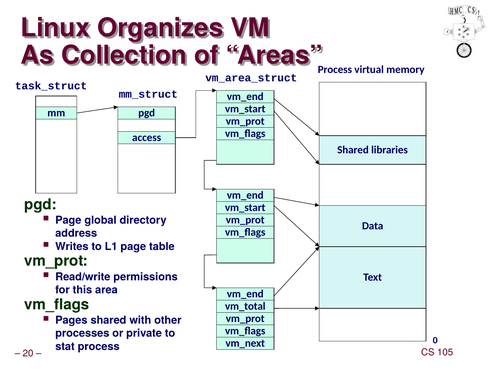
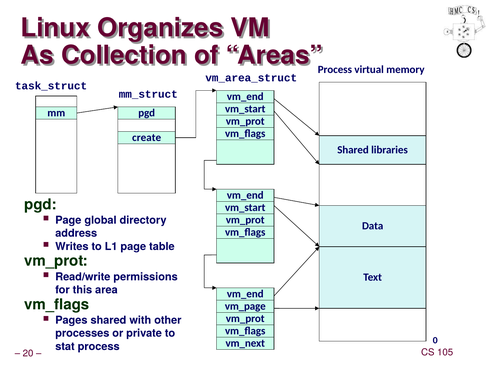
access: access -> create
vm_total: vm_total -> vm_page
